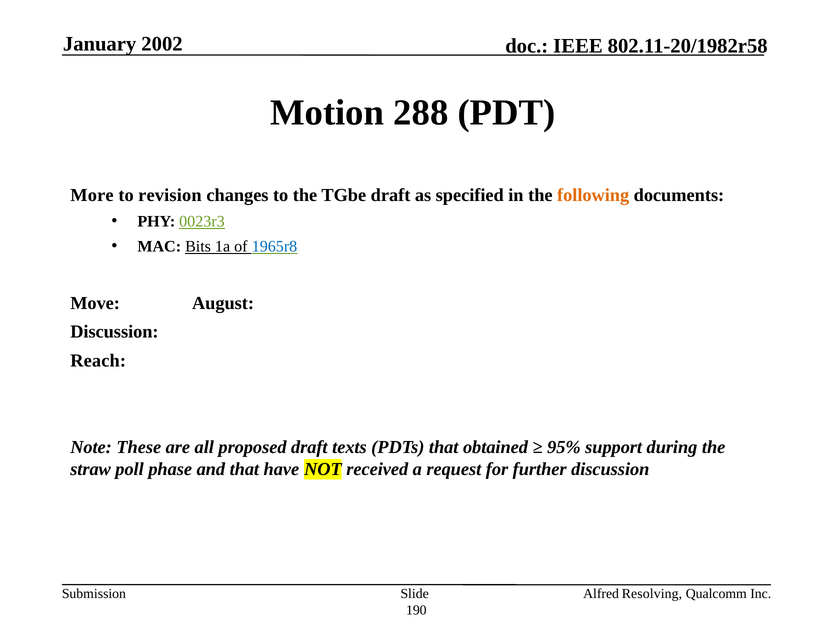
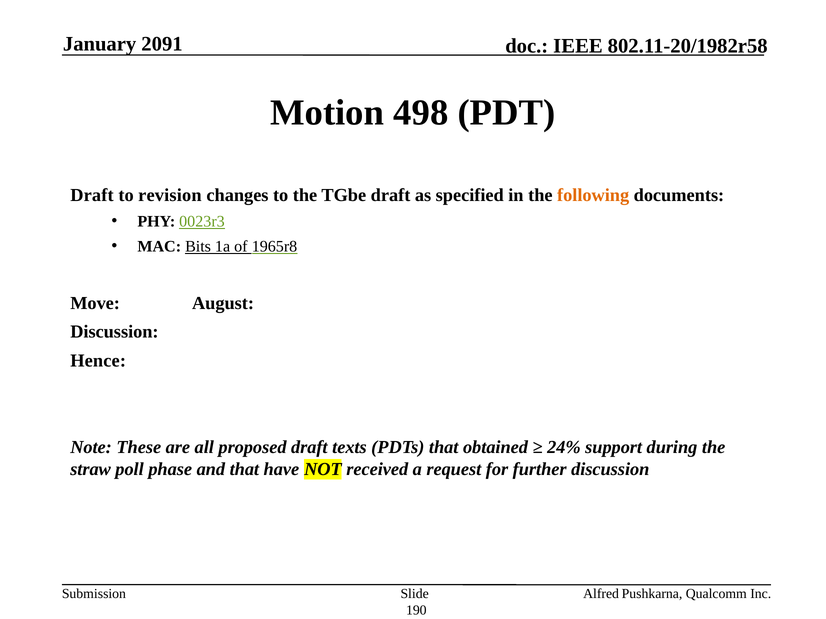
2002: 2002 -> 2091
288: 288 -> 498
More at (92, 195): More -> Draft
1965r8 colour: blue -> black
Reach: Reach -> Hence
95%: 95% -> 24%
Resolving: Resolving -> Pushkarna
